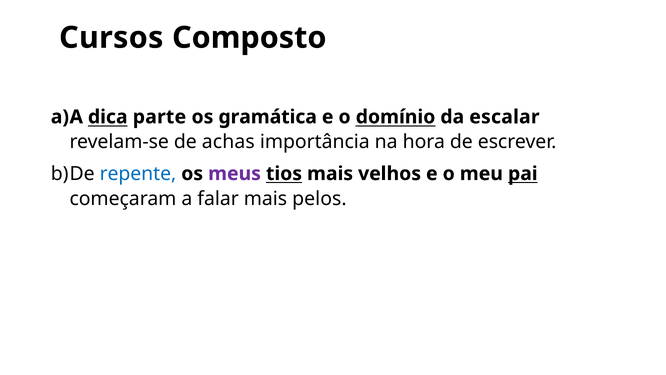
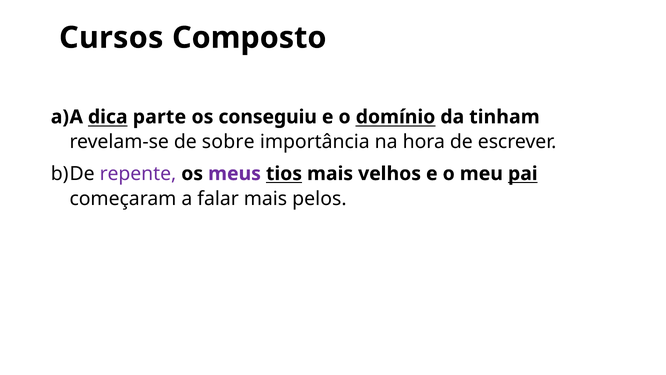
gramática: gramática -> conseguiu
escalar: escalar -> tinham
achas: achas -> sobre
repente colour: blue -> purple
